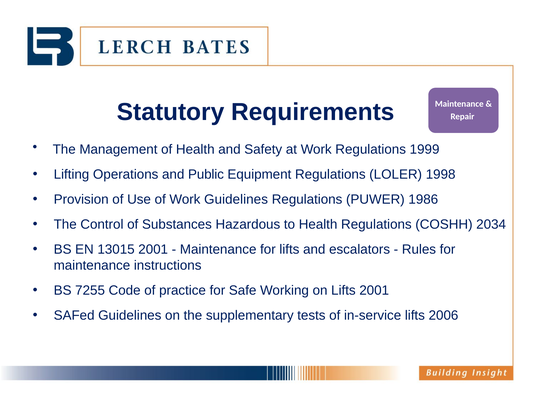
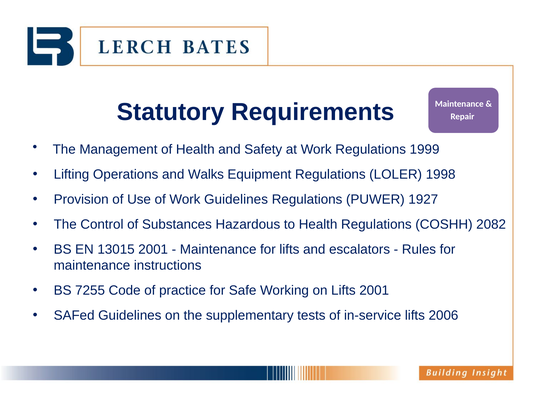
Public: Public -> Walks
1986: 1986 -> 1927
2034: 2034 -> 2082
